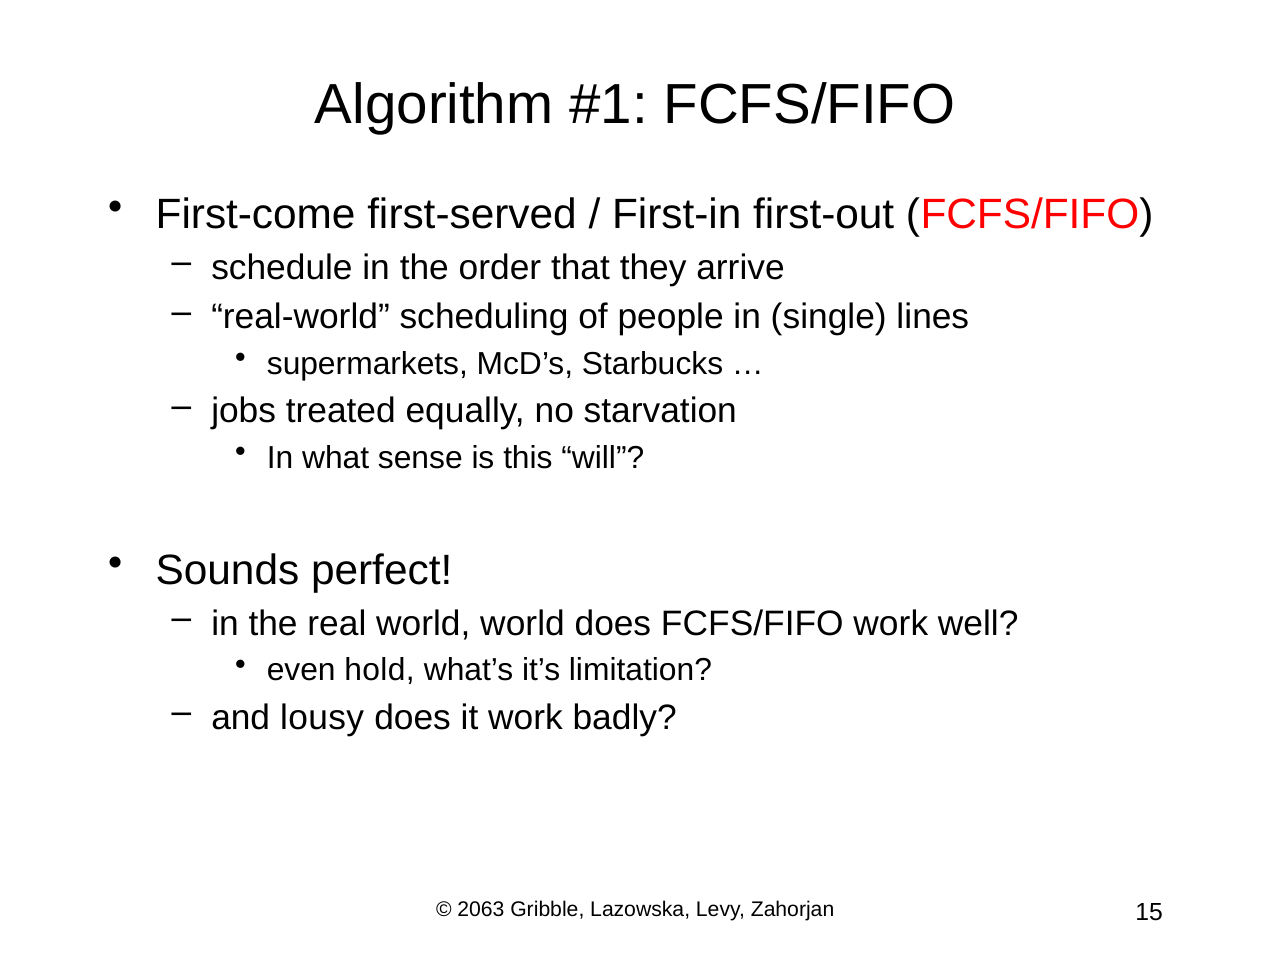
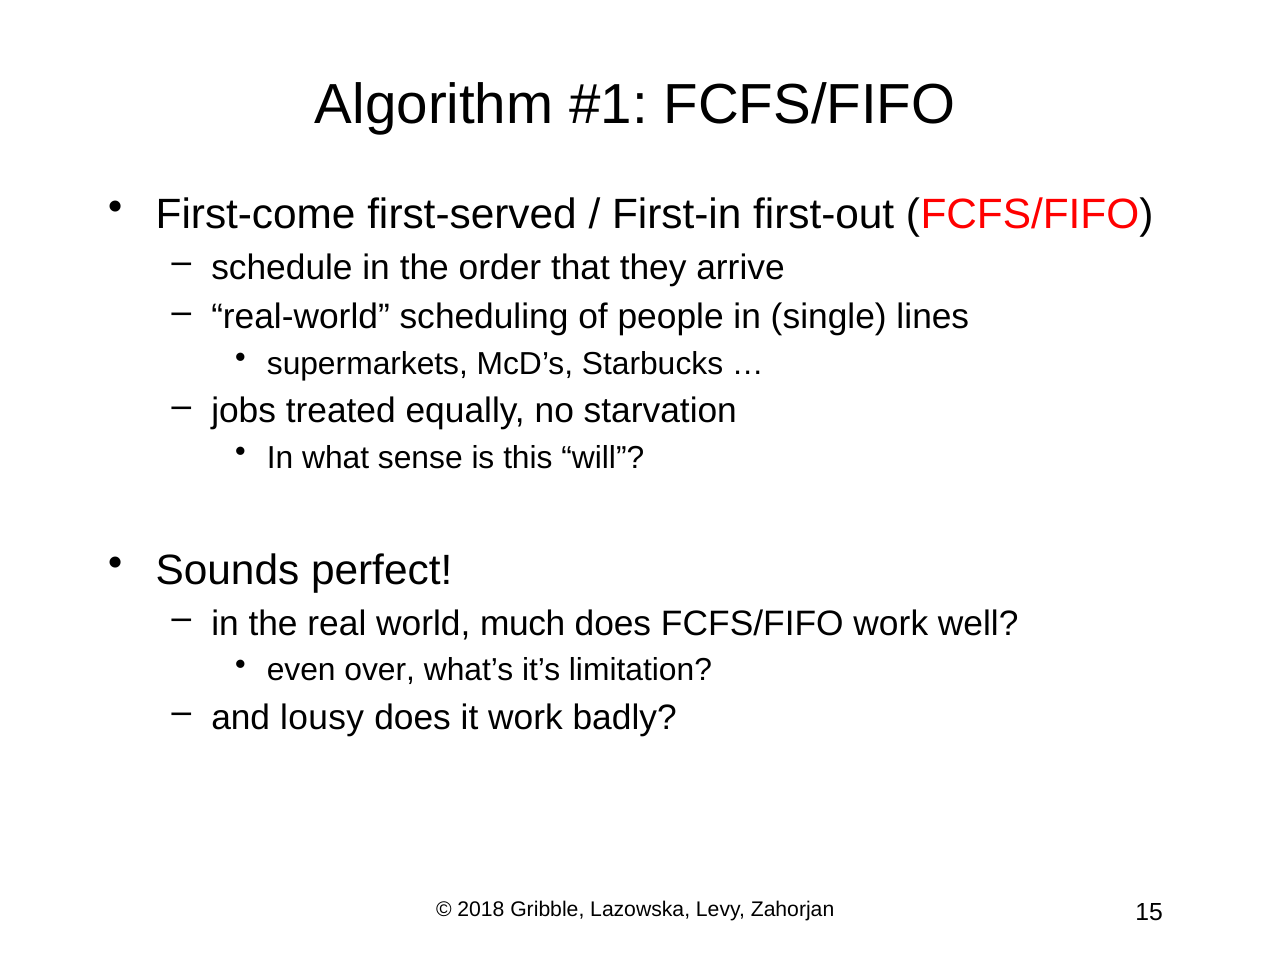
world world: world -> much
hold: hold -> over
2063: 2063 -> 2018
